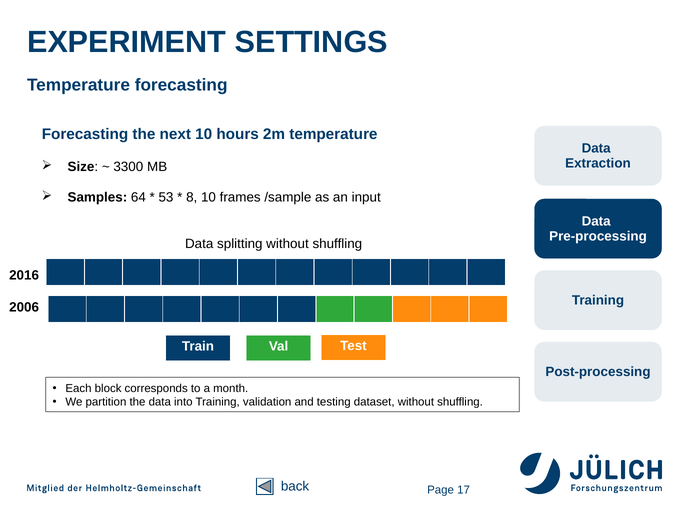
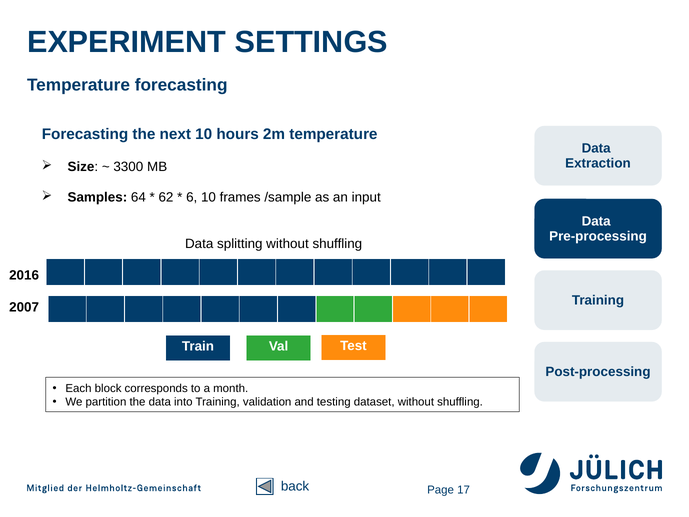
53: 53 -> 62
8: 8 -> 6
2006: 2006 -> 2007
